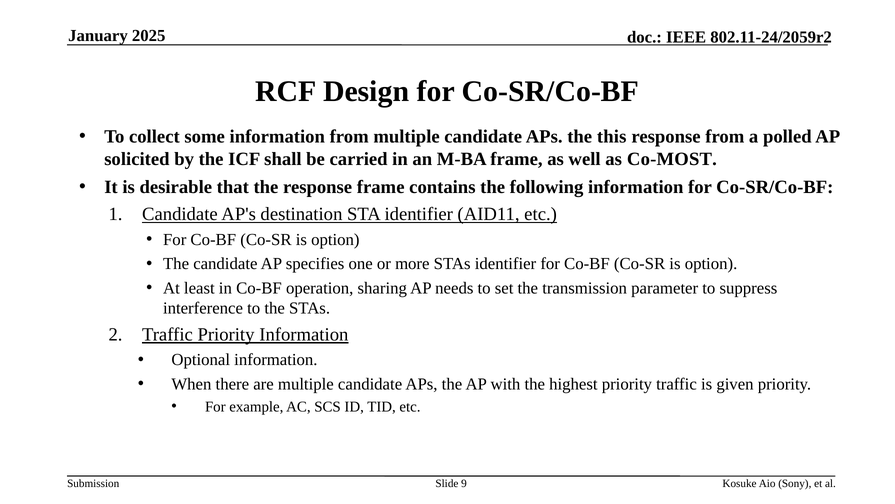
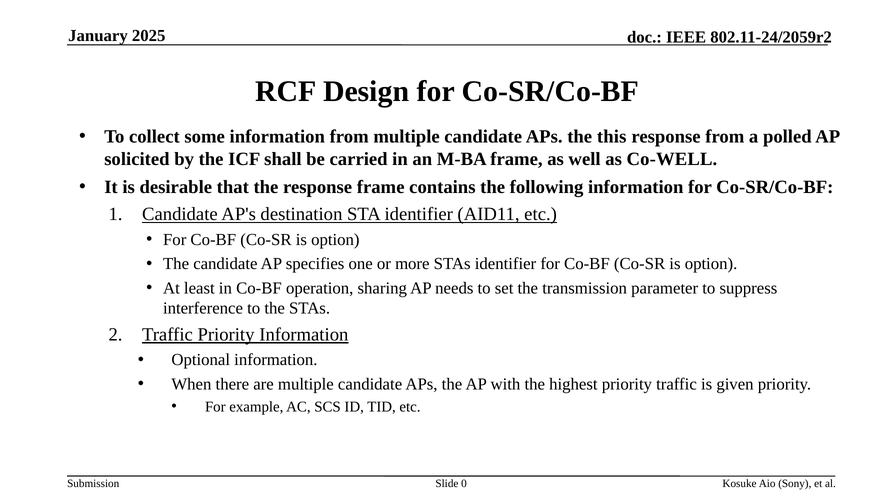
Co-MOST: Co-MOST -> Co-WELL
9: 9 -> 0
